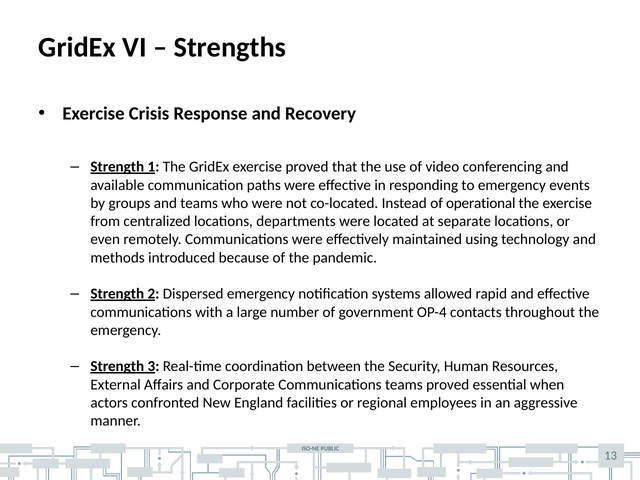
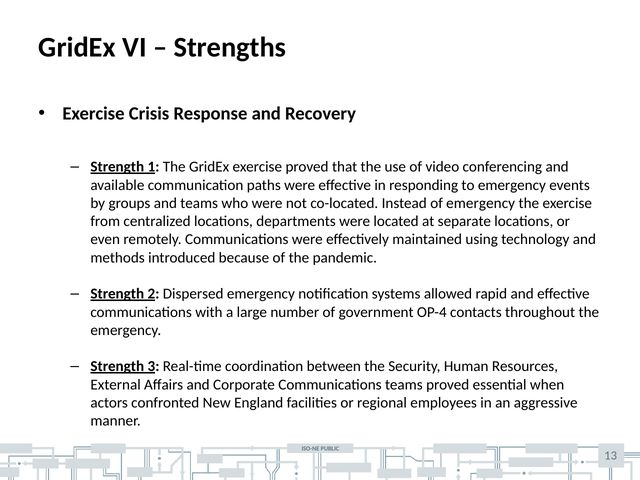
of operational: operational -> emergency
